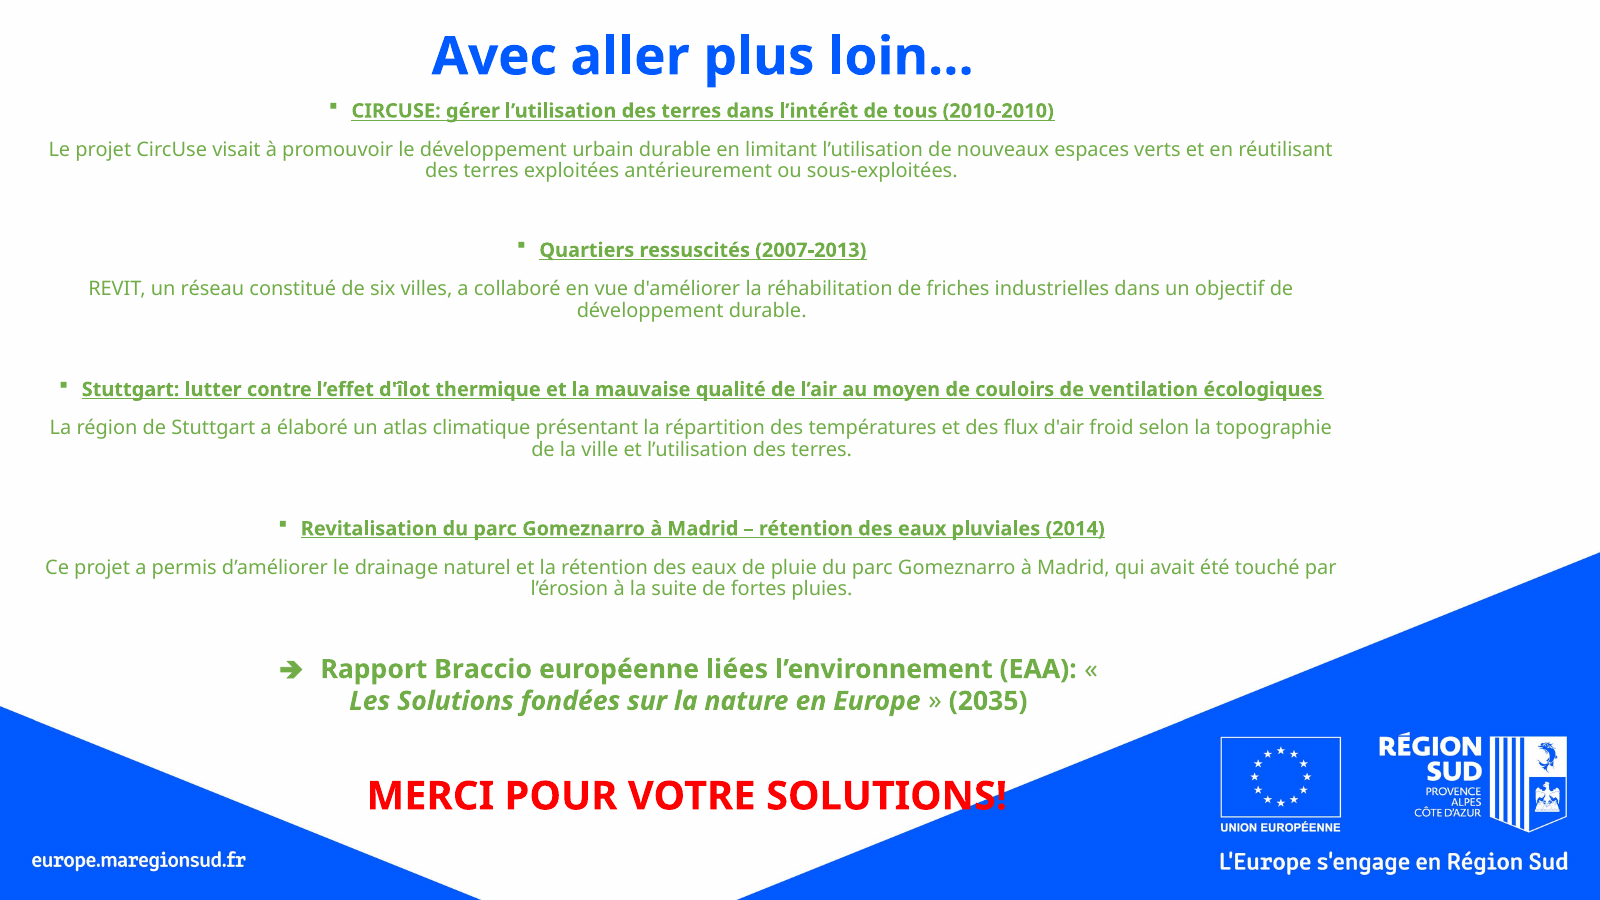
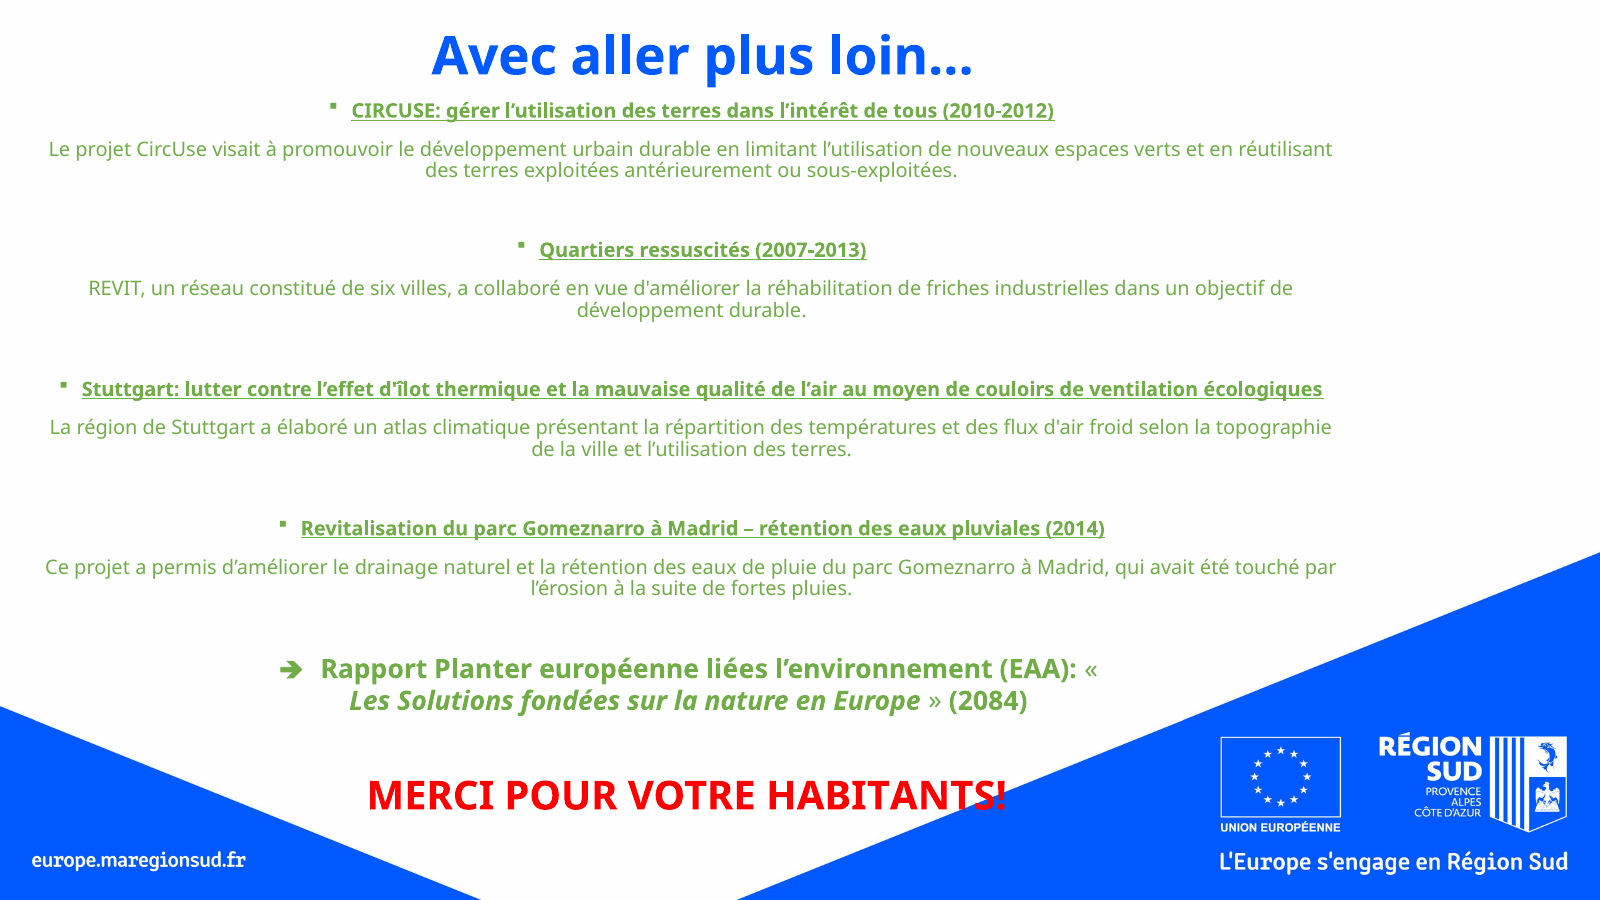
2010-2010: 2010-2010 -> 2010-2012
Braccio: Braccio -> Planter
2035: 2035 -> 2084
VOTRE SOLUTIONS: SOLUTIONS -> HABITANTS
